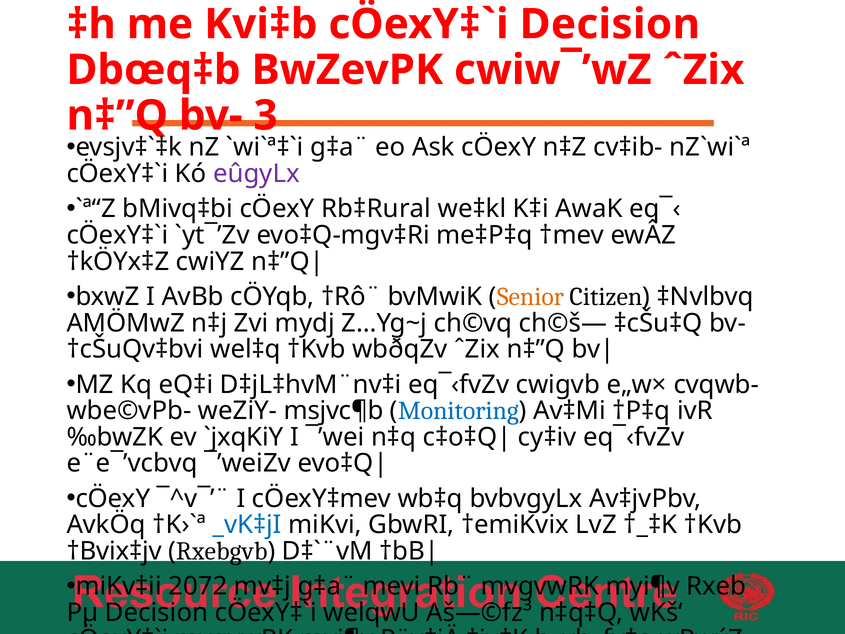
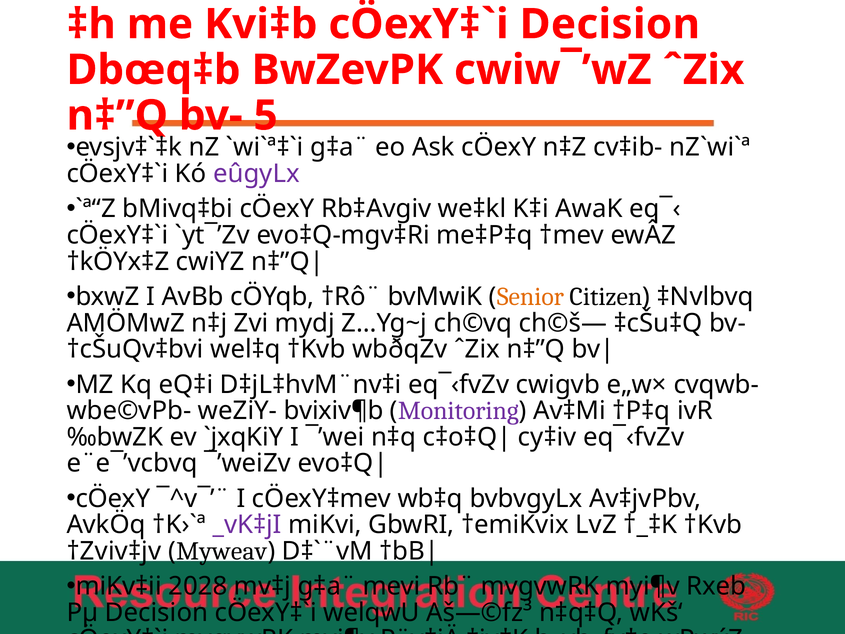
3: 3 -> 5
Rb‡Rural: Rb‡Rural -> Rb‡Avgiv
msjvc¶b: msjvc¶b -> bvixiv¶b
Monitoring colour: blue -> purple
_vK‡jI colour: blue -> purple
†Bvix‡jv: †Bvix‡jv -> †Zviv‡jv
Rxebgvb: Rxebgvb -> Myweav
2072: 2072 -> 2028
